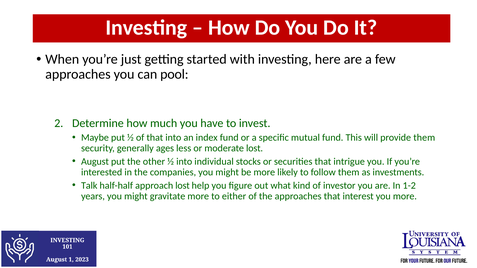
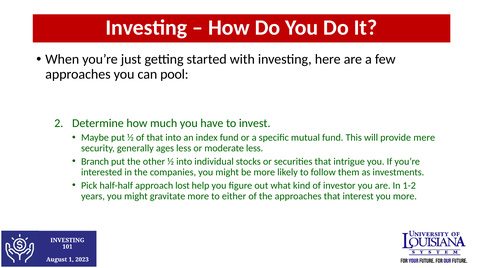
provide them: them -> mere
moderate lost: lost -> less
August at (95, 162): August -> Branch
Talk at (89, 186): Talk -> Pick
